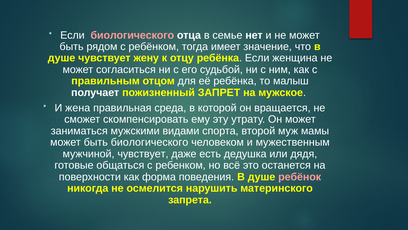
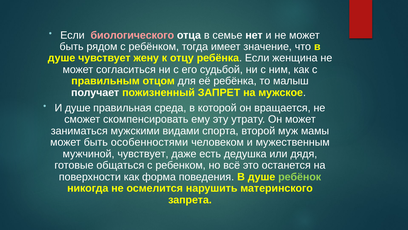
И жена: жена -> душе
быть биологического: биологического -> особенностями
ребёнок colour: pink -> light green
